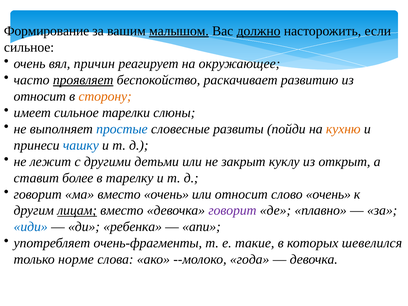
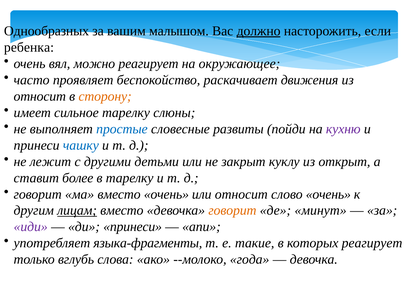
Формирование: Формирование -> Однообразных
малышом underline: present -> none
сильное at (29, 47): сильное -> ребенка
причин: причин -> можно
проявляет underline: present -> none
развитию: развитию -> движения
сильное тарелки: тарелки -> тарелку
кухню colour: orange -> purple
говорит at (232, 210) colour: purple -> orange
плавно: плавно -> минут
иди colour: blue -> purple
ди ребенка: ребенка -> принеси
очень-фрагменты: очень-фрагменты -> языка-фрагменты
которых шевелился: шевелился -> реагирует
норме: норме -> вглубь
